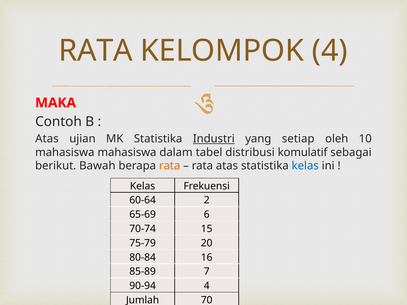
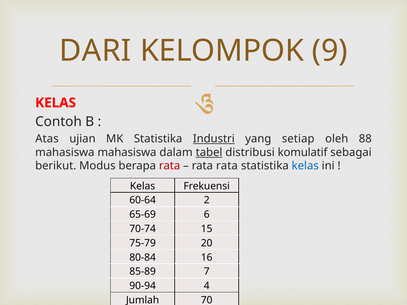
RATA at (96, 51): RATA -> DARI
KELOMPOK 4: 4 -> 9
MAKA at (56, 103): MAKA -> KELAS
10: 10 -> 88
tabel underline: none -> present
Bawah: Bawah -> Modus
rata at (170, 166) colour: orange -> red
rata atas: atas -> rata
